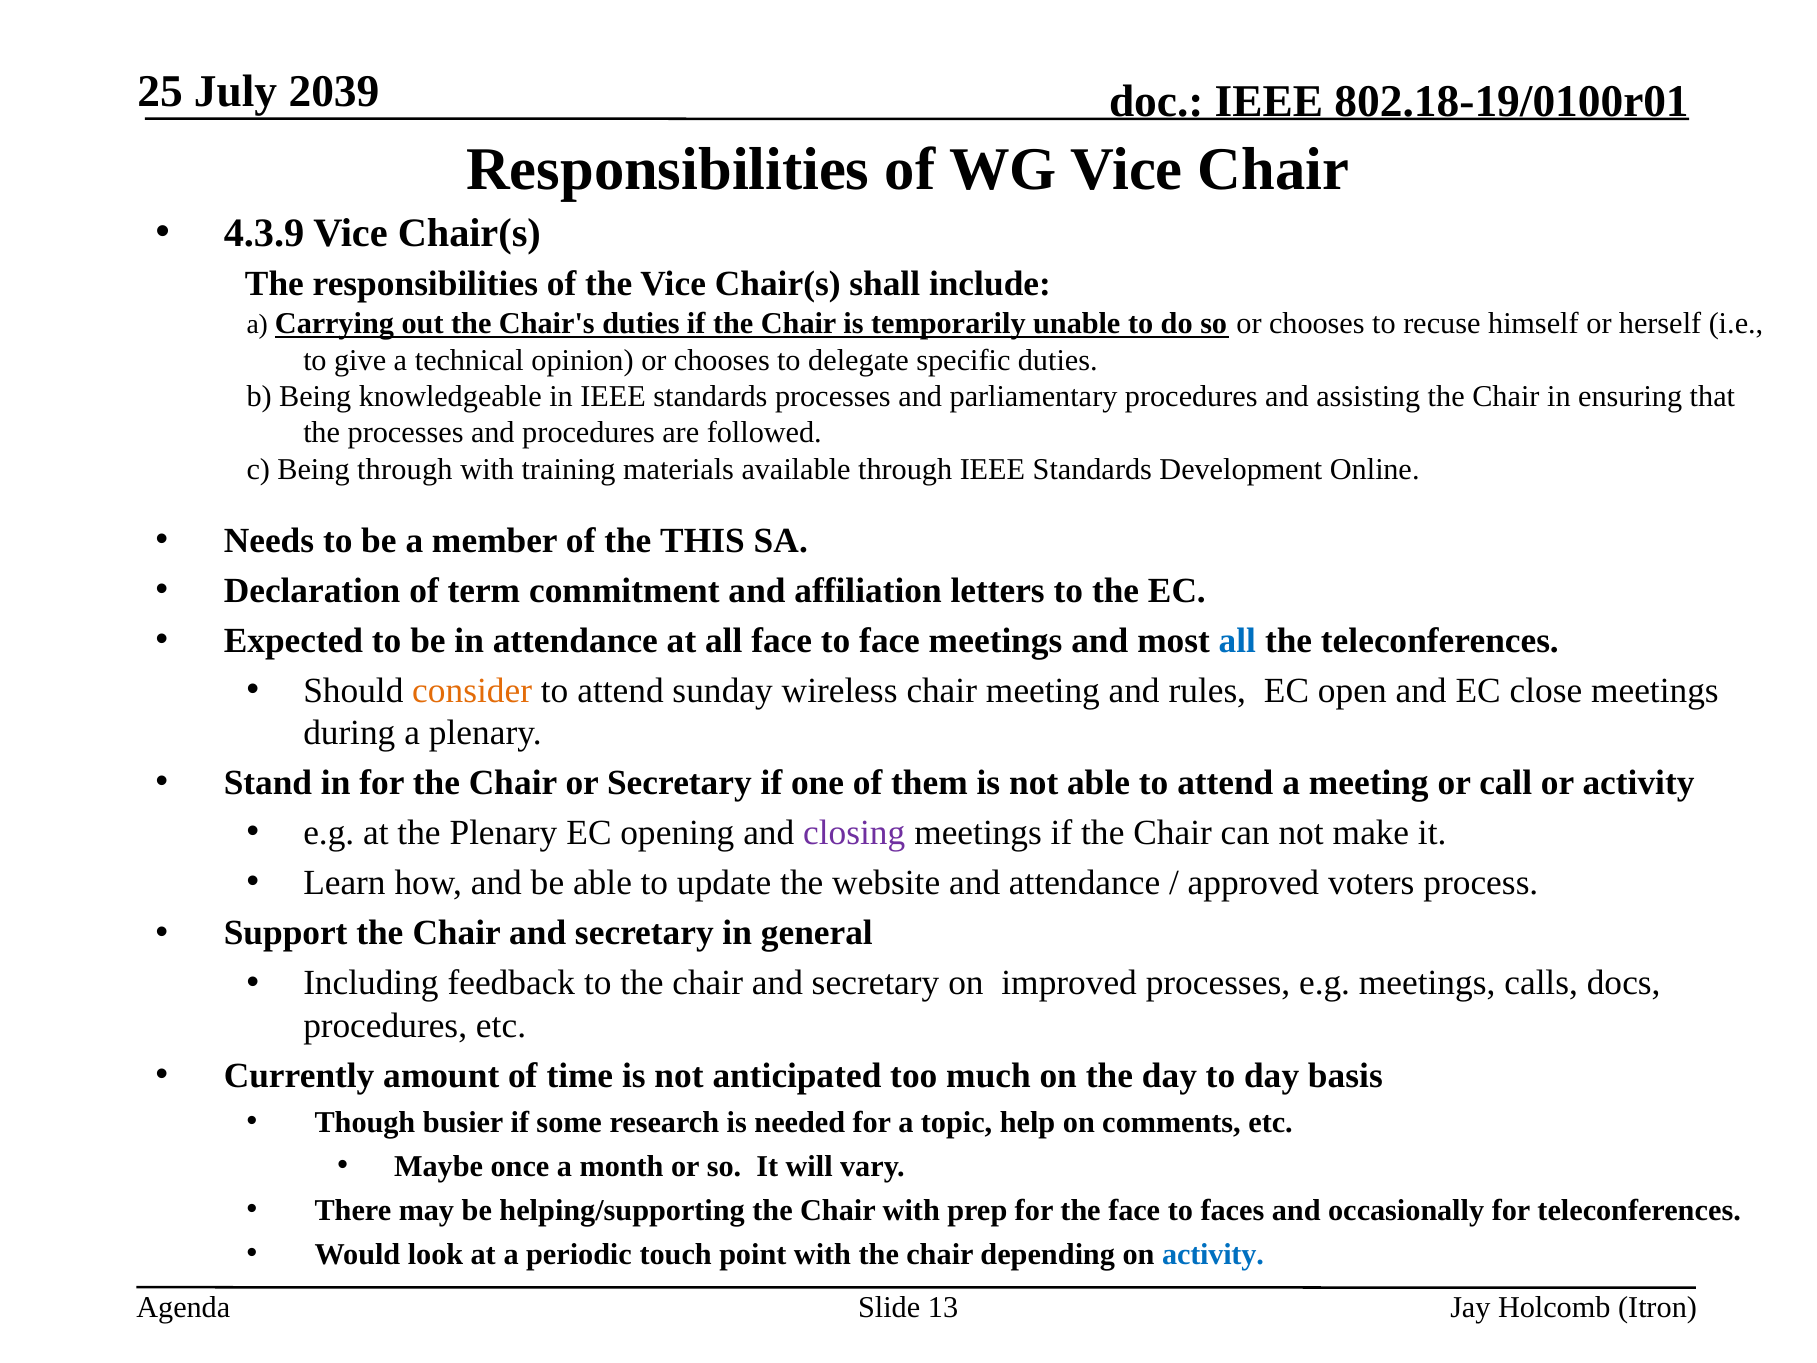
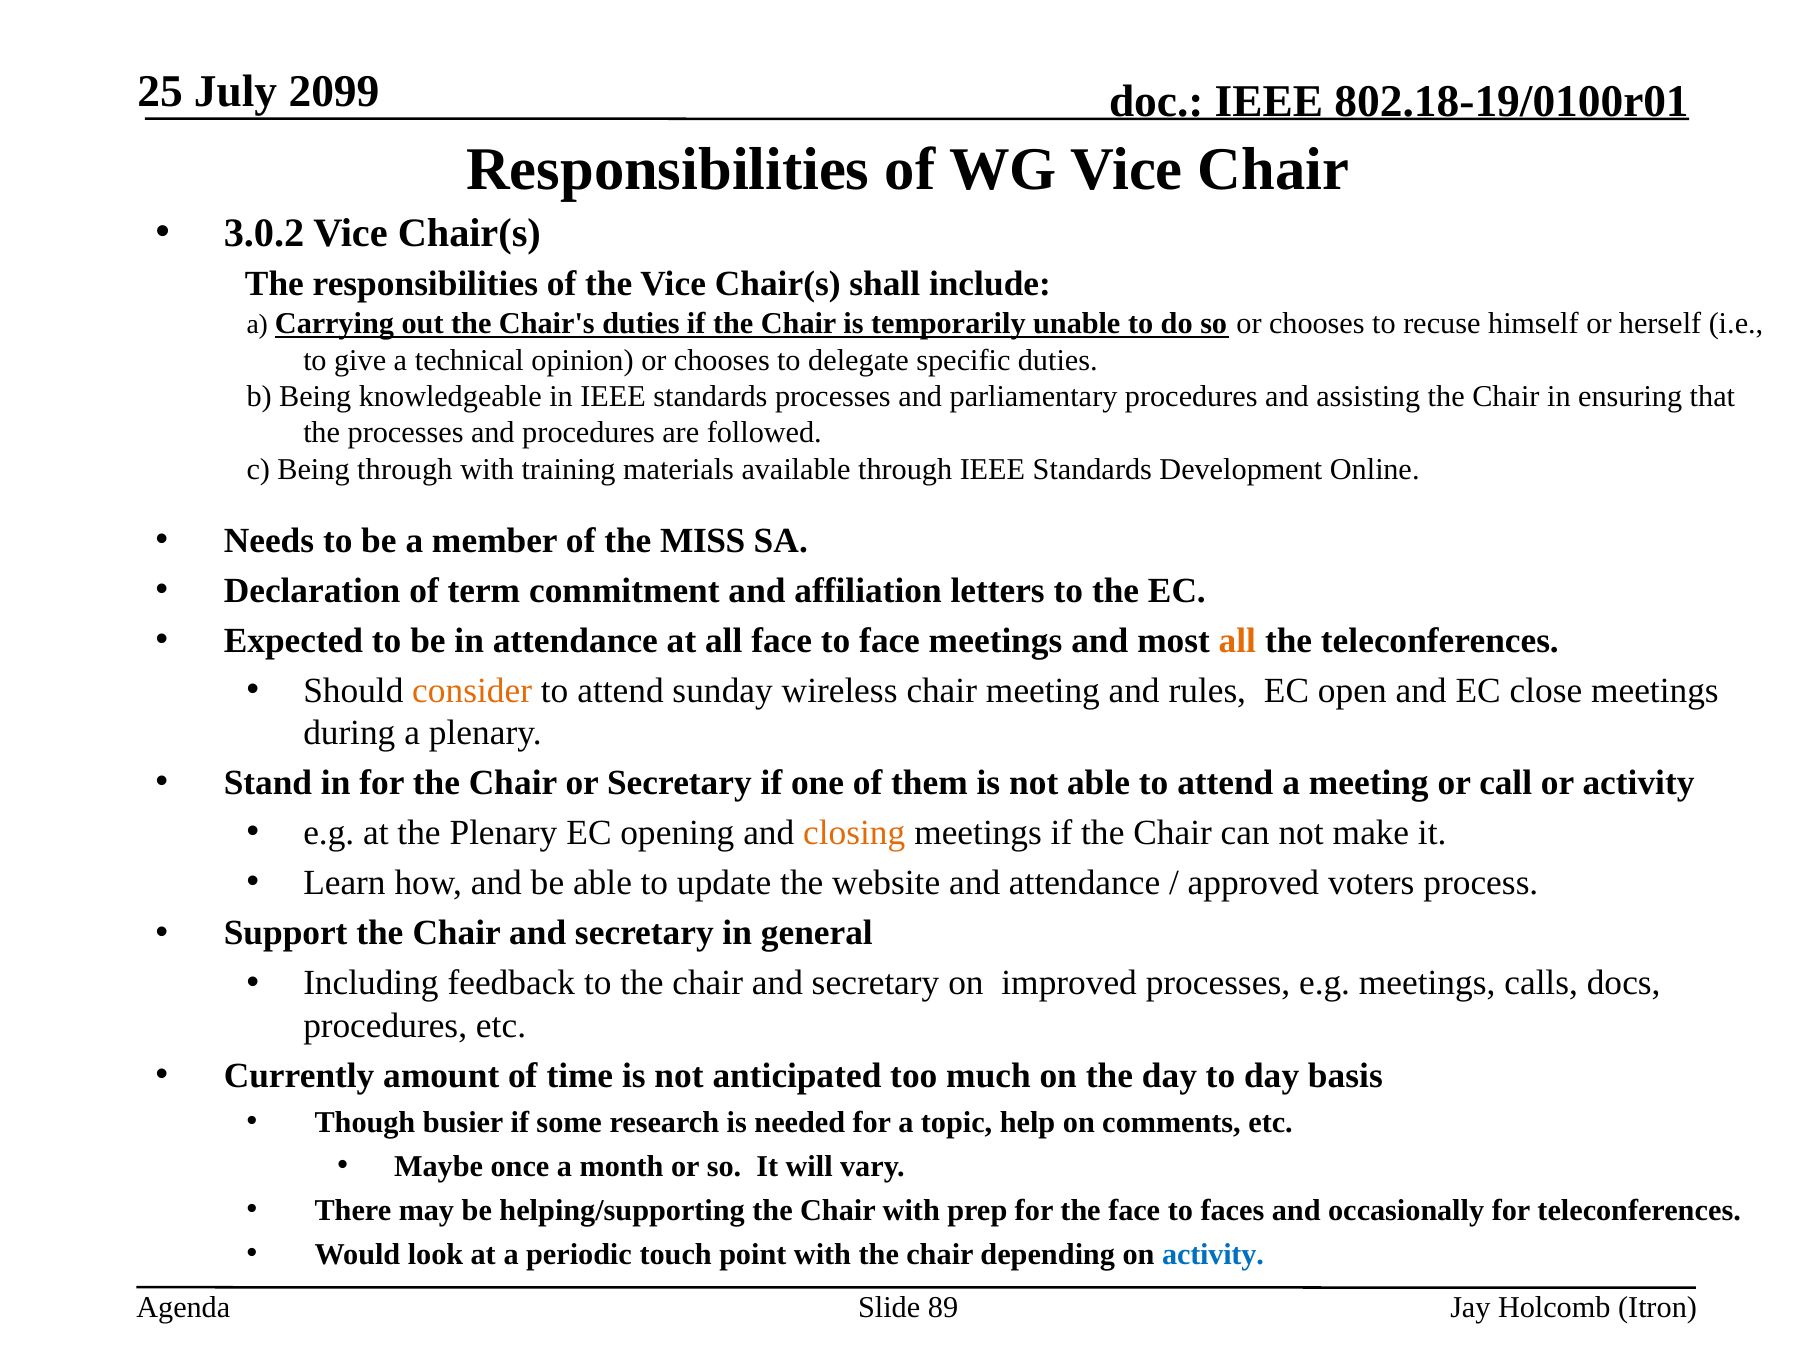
2039: 2039 -> 2099
4.3.9: 4.3.9 -> 3.0.2
THIS: THIS -> MISS
all at (1237, 641) colour: blue -> orange
closing colour: purple -> orange
13: 13 -> 89
